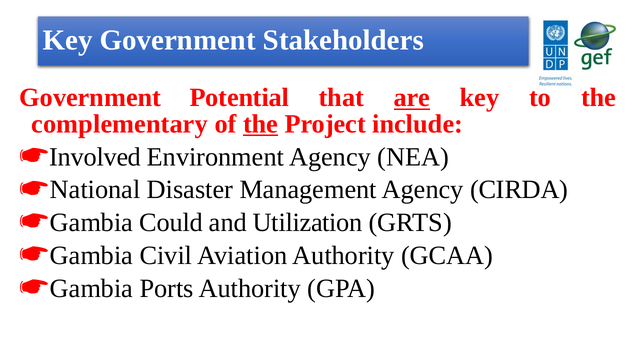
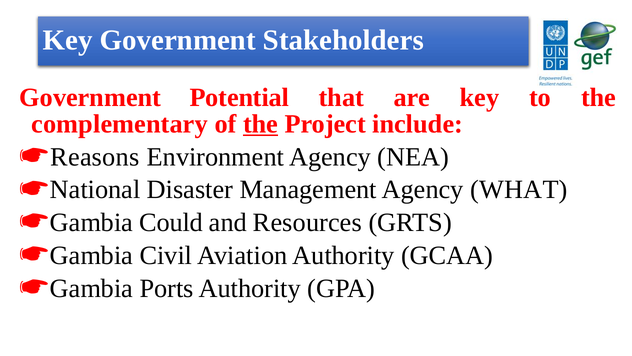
are underline: present -> none
Involved: Involved -> Reasons
CIRDA: CIRDA -> WHAT
Utilization: Utilization -> Resources
